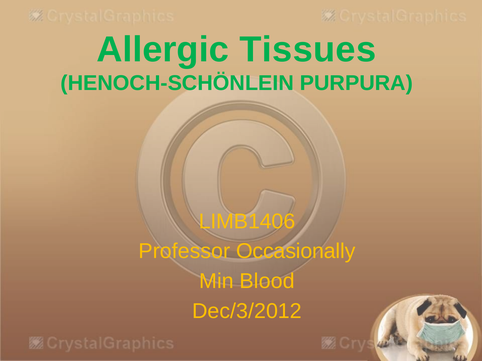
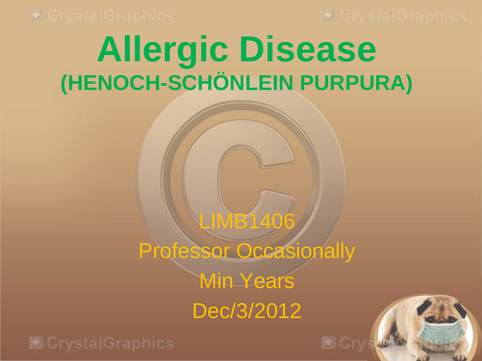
Tissues: Tissues -> Disease
Blood: Blood -> Years
